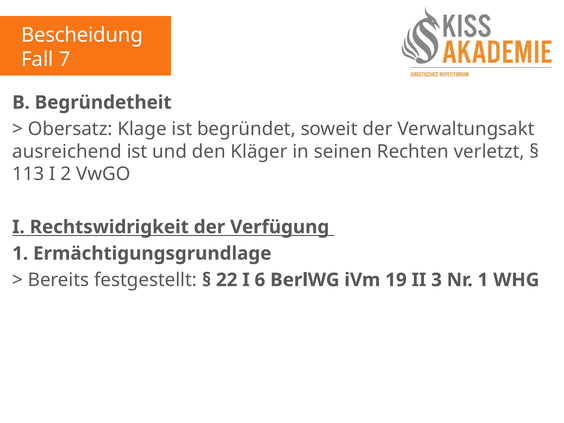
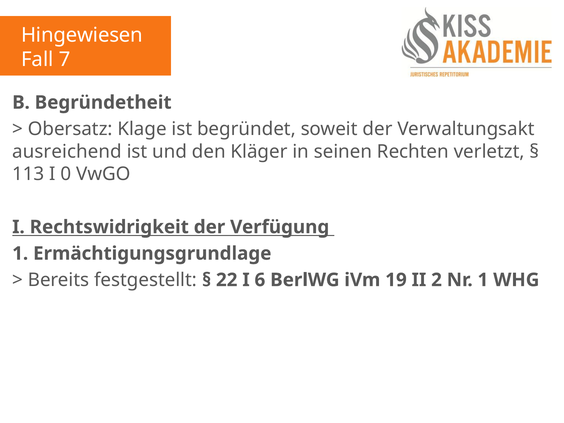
Bescheidung: Bescheidung -> Hingewiesen
2: 2 -> 0
3: 3 -> 2
